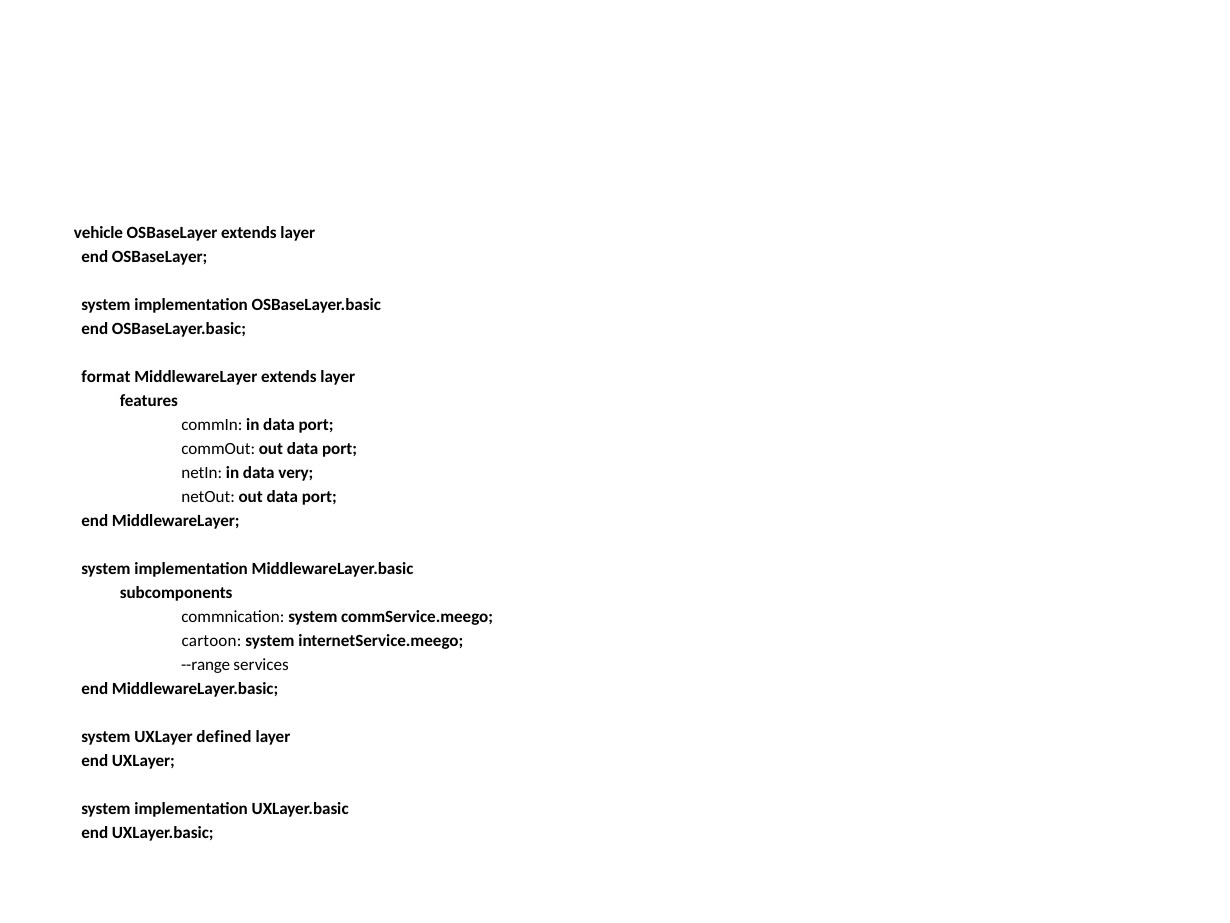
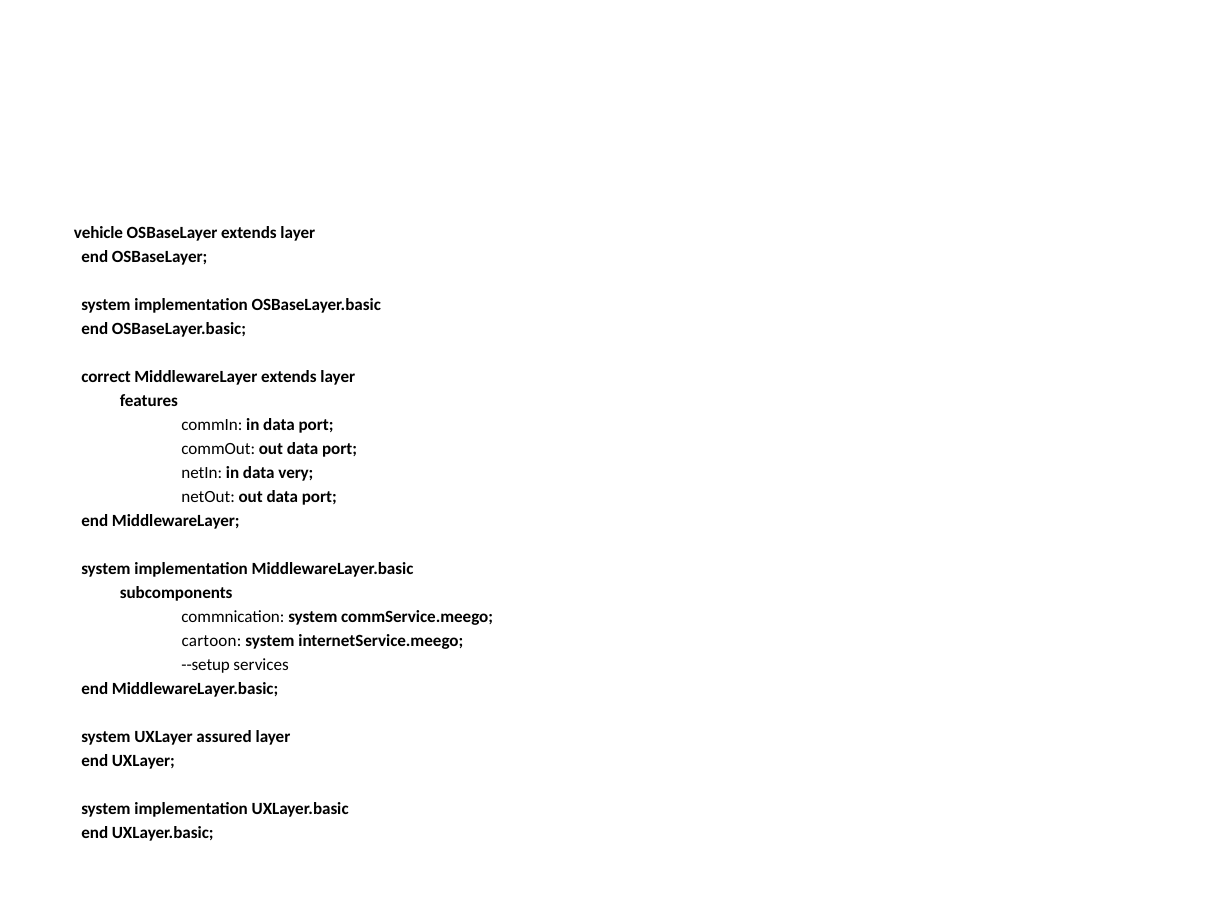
format: format -> correct
--range: --range -> --setup
defined: defined -> assured
